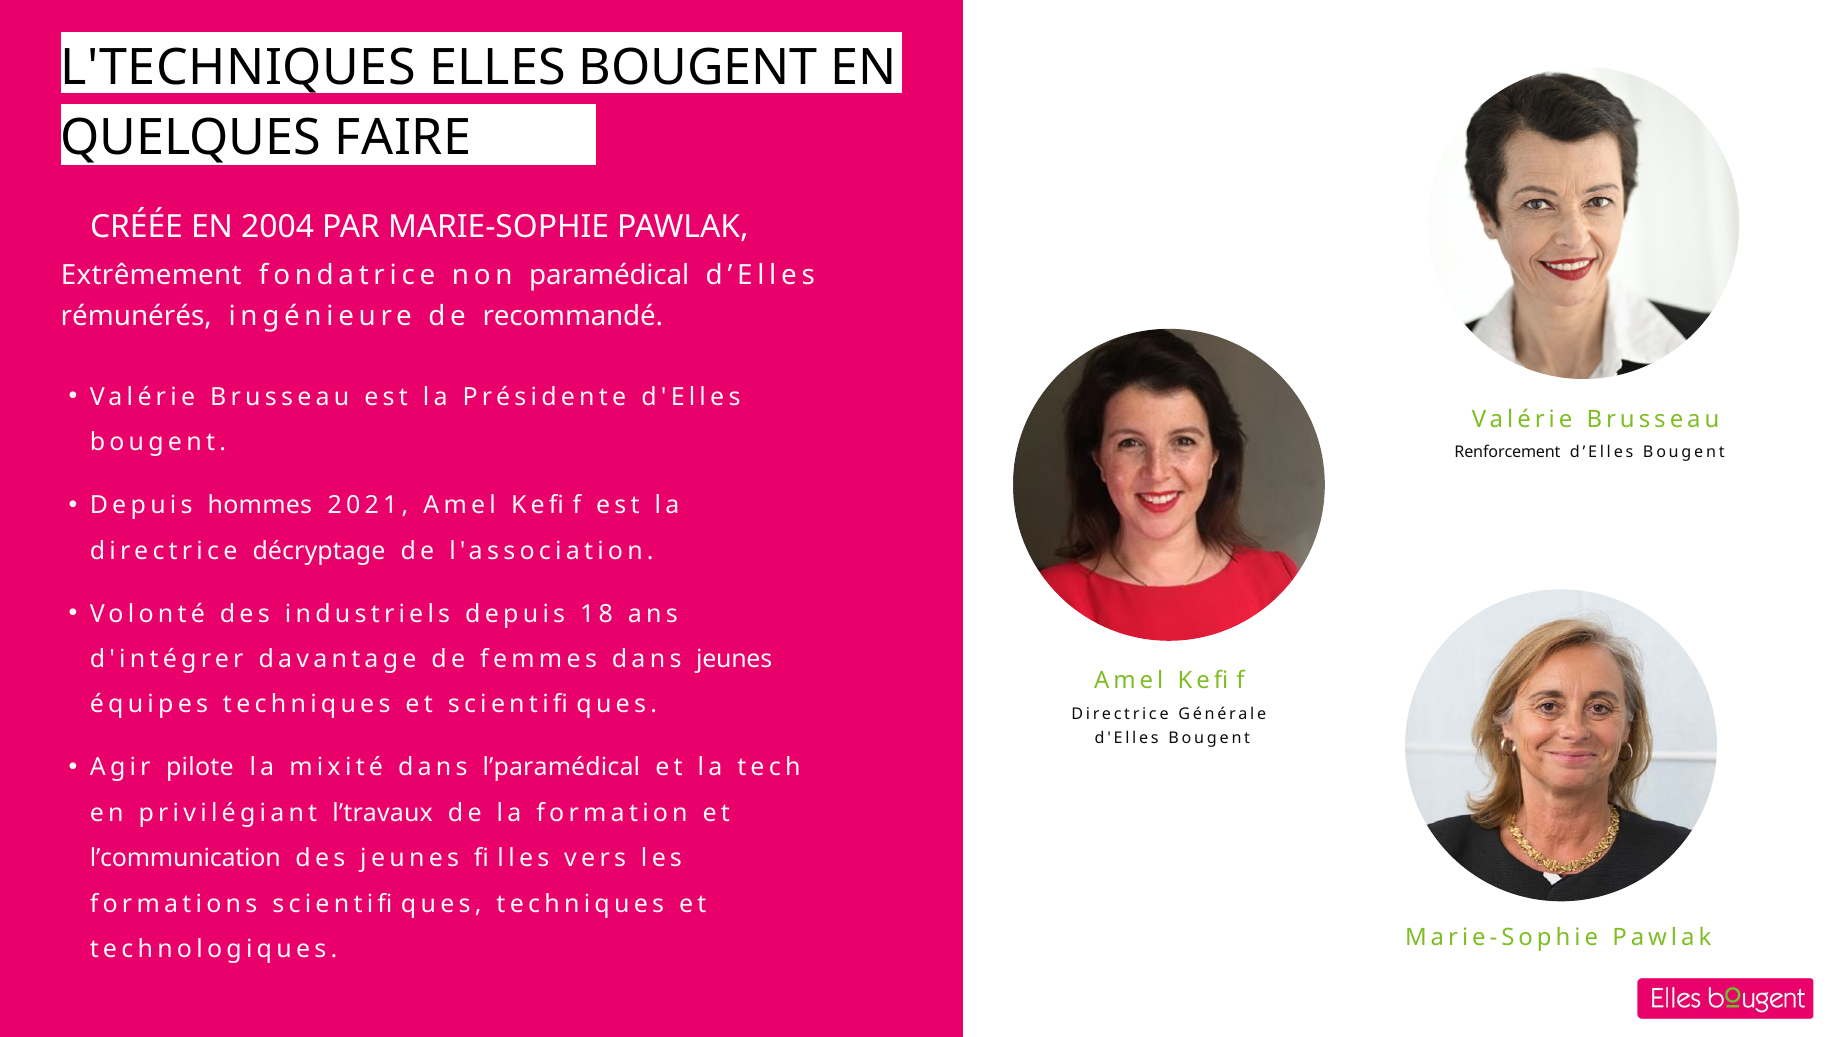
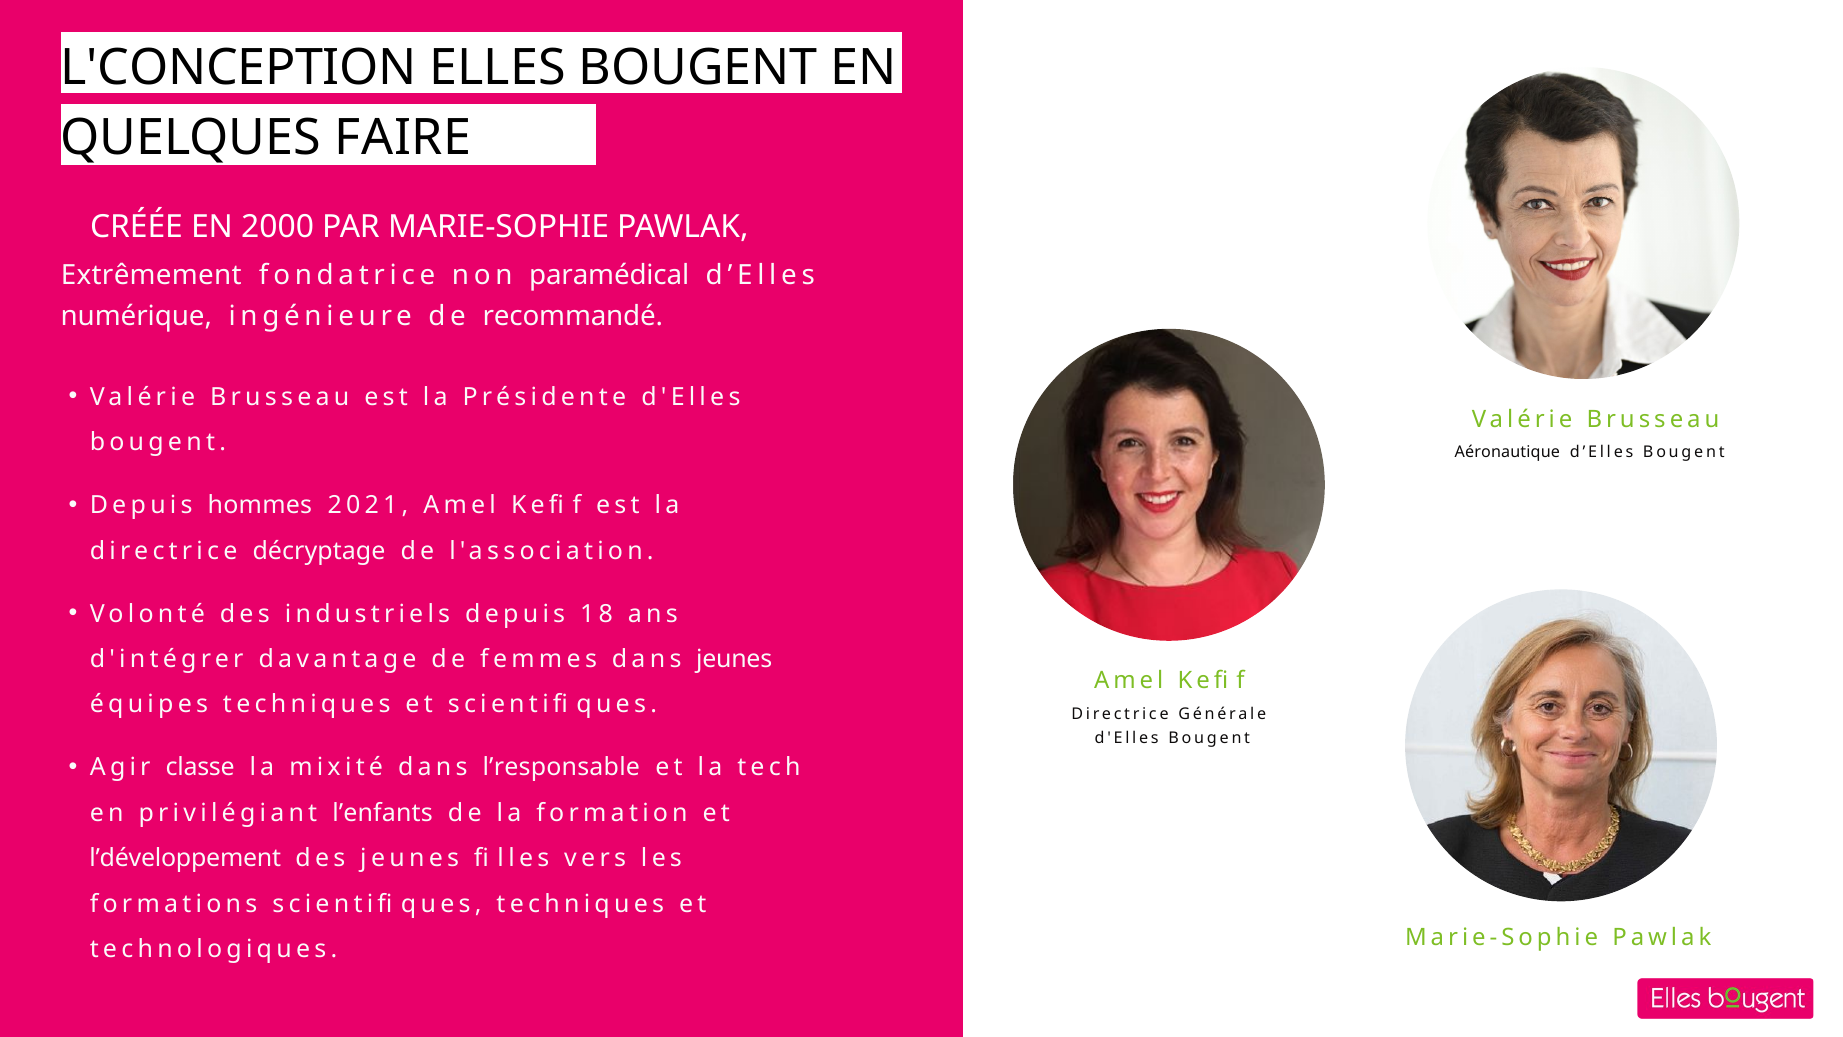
L'TECHNIQUES: L'TECHNIQUES -> L'CONCEPTION
2004: 2004 -> 2000
rémunérés: rémunérés -> numérique
Renforcement: Renforcement -> Aéronautique
pilote: pilote -> classe
l’paramédical: l’paramédical -> l’responsable
l’travaux: l’travaux -> l’enfants
l’communication: l’communication -> l’développement
